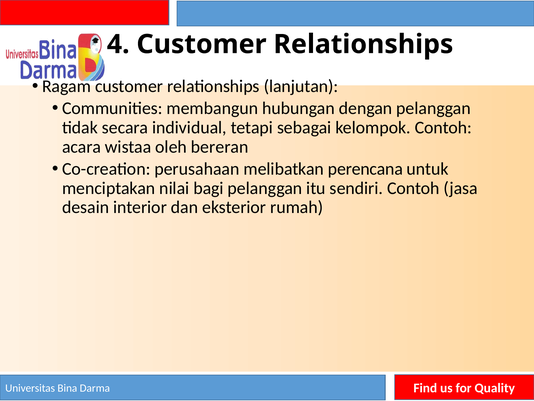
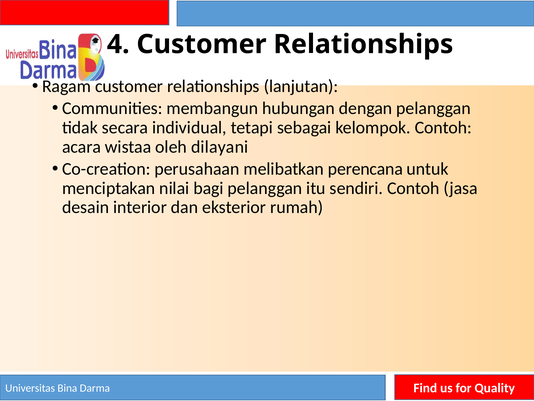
bereran: bereran -> dilayani
